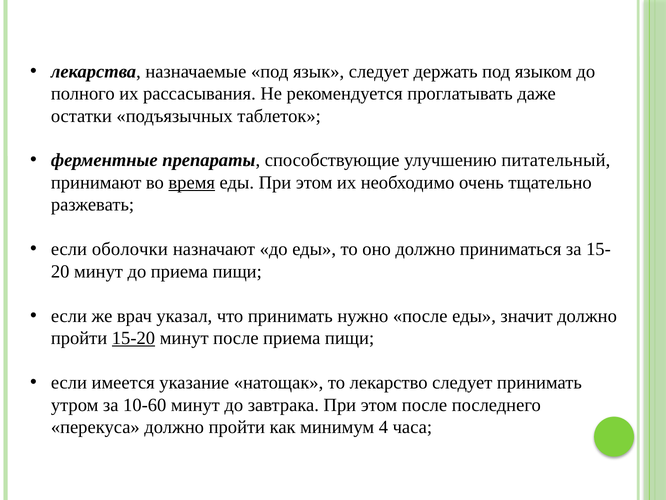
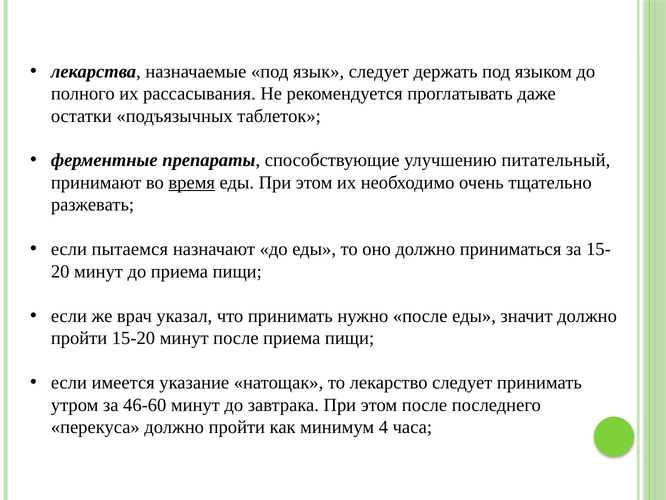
оболочки: оболочки -> пытаемся
15-20 underline: present -> none
10-60: 10-60 -> 46-60
